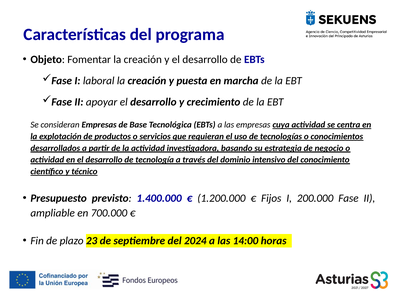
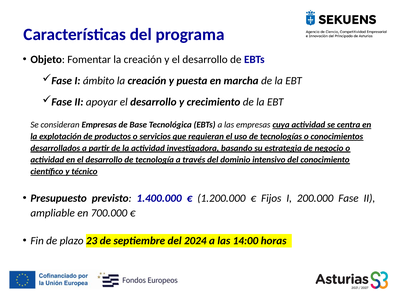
laboral: laboral -> ámbito
